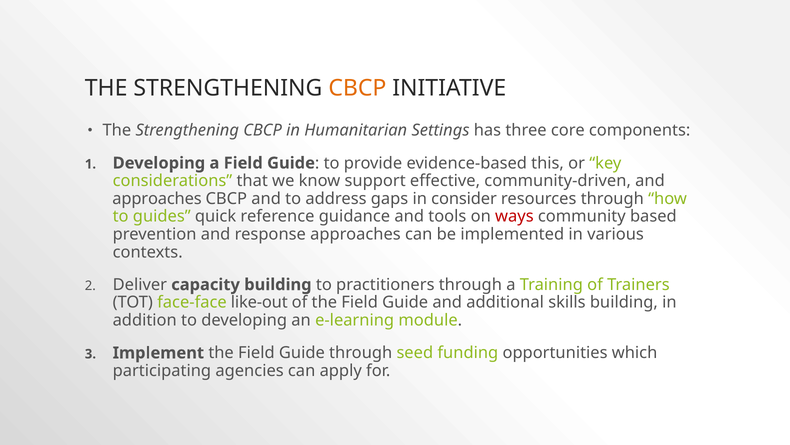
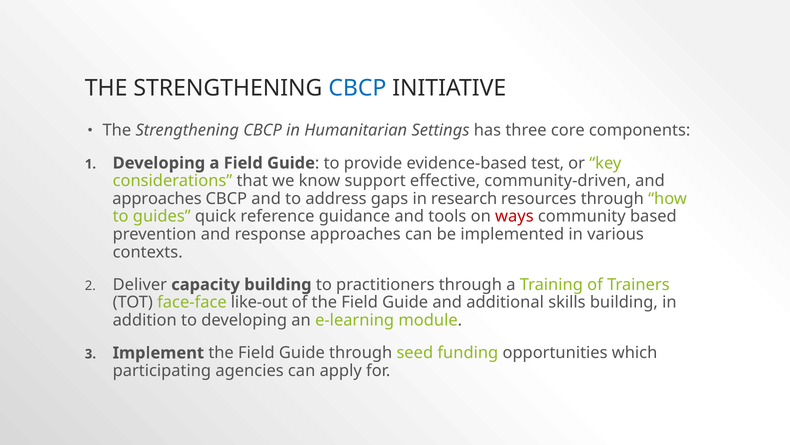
CBCP at (357, 88) colour: orange -> blue
this: this -> test
consider: consider -> research
